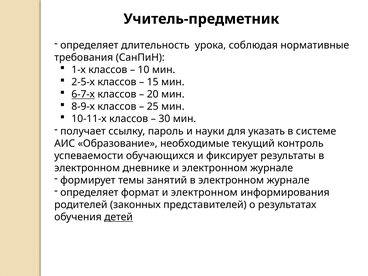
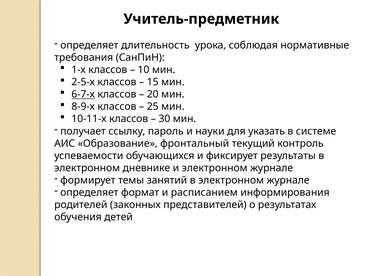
необходимые: необходимые -> фронтальный
формат и электронном: электронном -> расписанием
детей underline: present -> none
